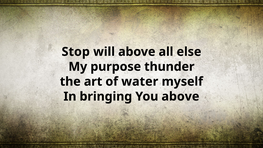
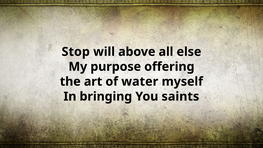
thunder: thunder -> offering
You above: above -> saints
